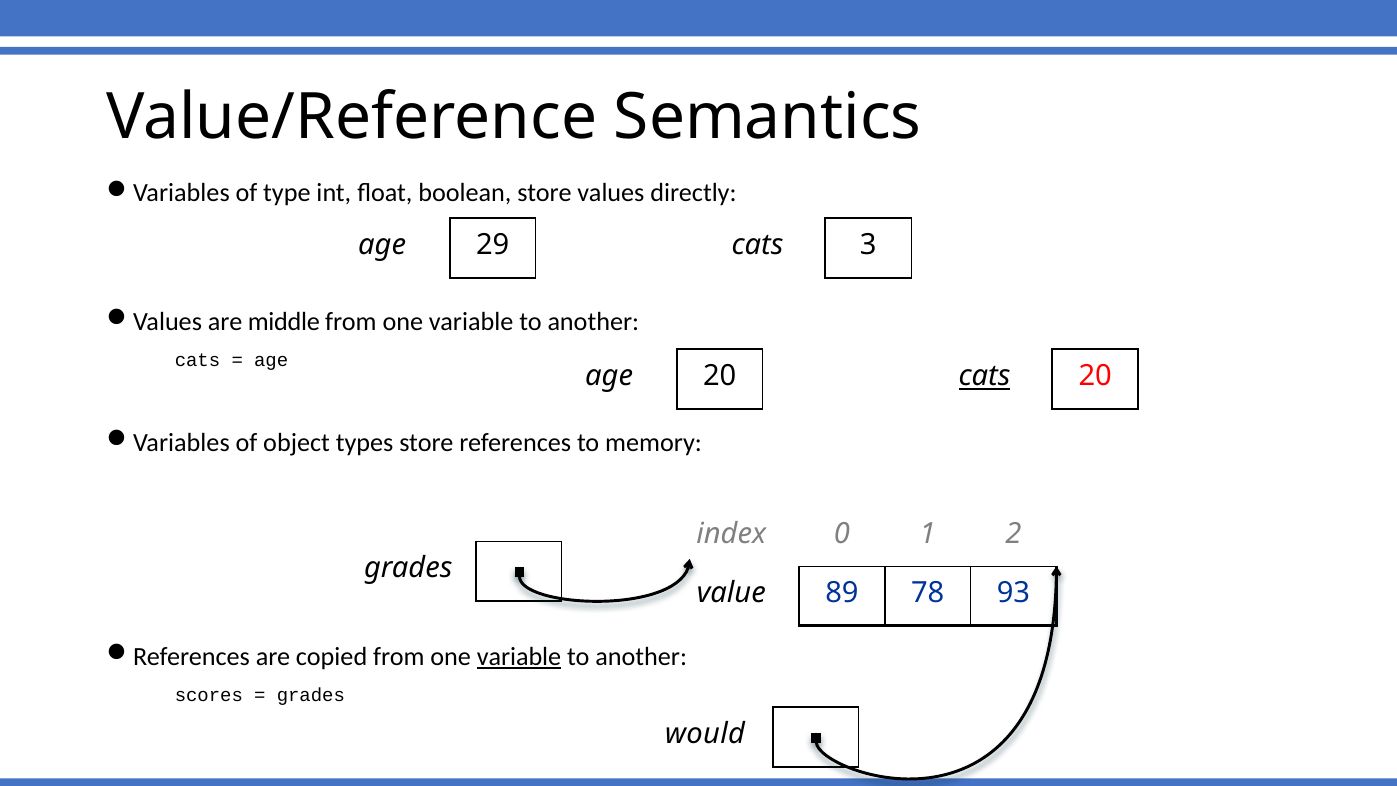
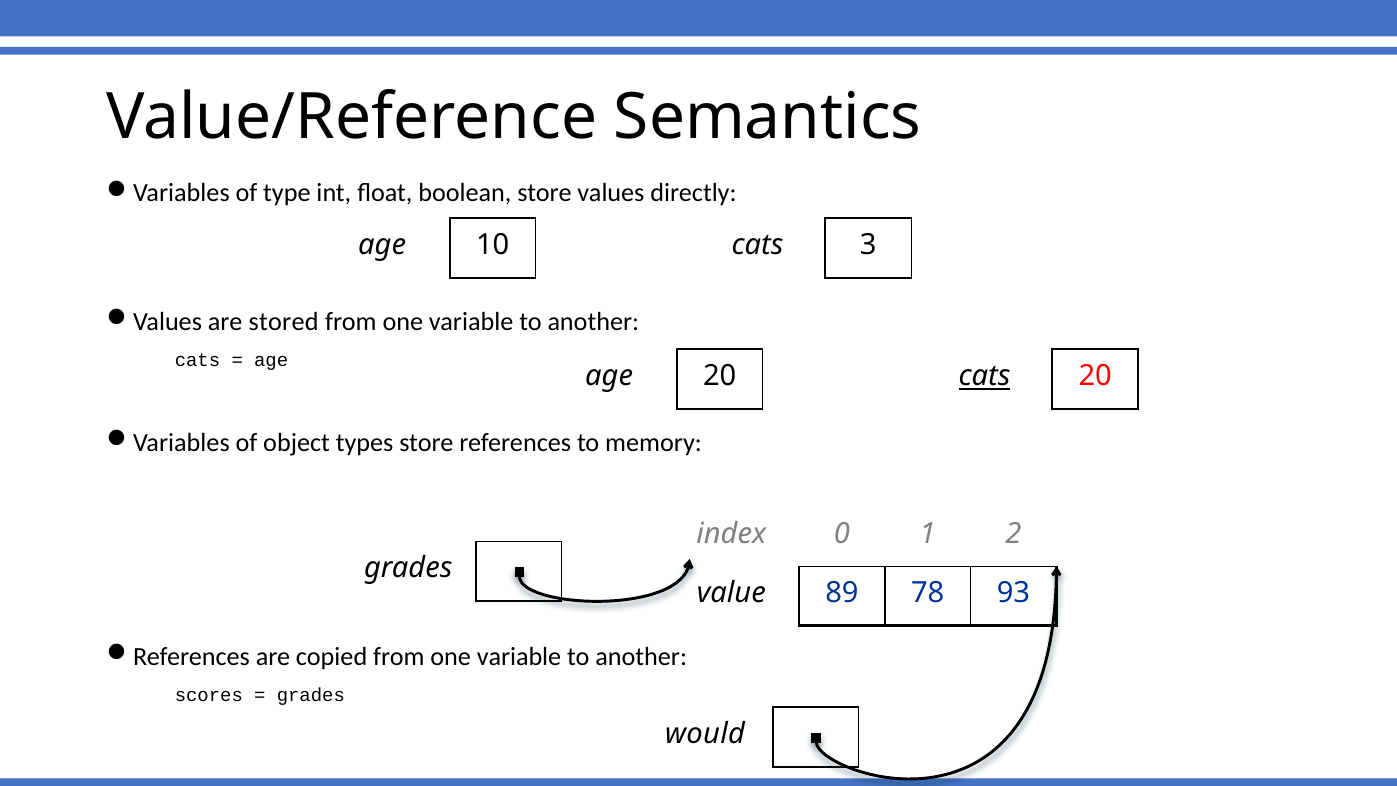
29: 29 -> 10
middle: middle -> stored
variable at (519, 656) underline: present -> none
